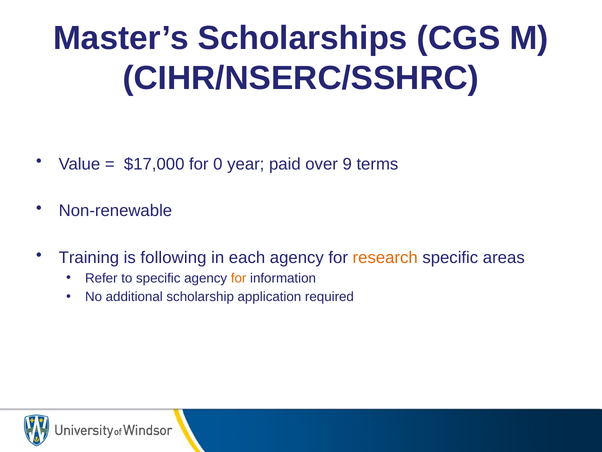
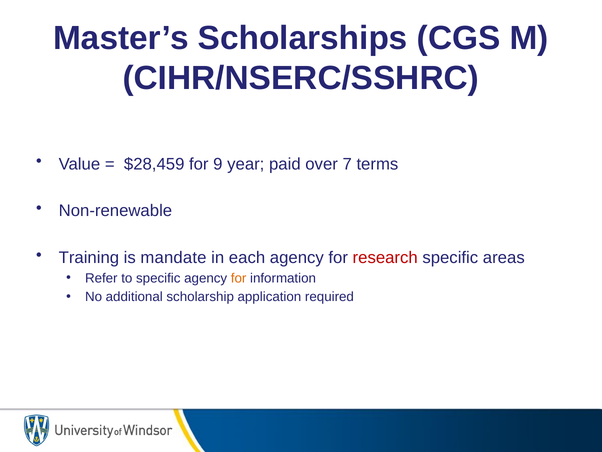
$17,000: $17,000 -> $28,459
0: 0 -> 9
9: 9 -> 7
following: following -> mandate
research colour: orange -> red
